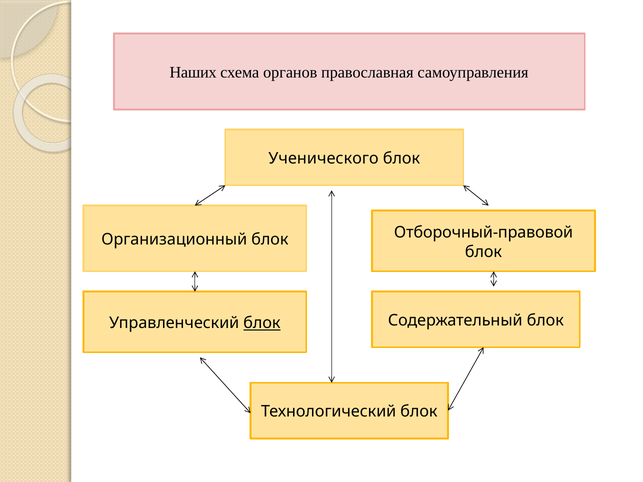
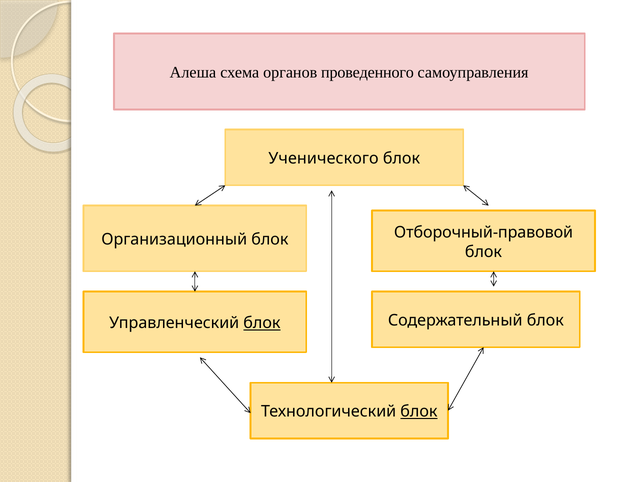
Наших: Наших -> Алеша
православная: православная -> проведенного
блок at (419, 412) underline: none -> present
